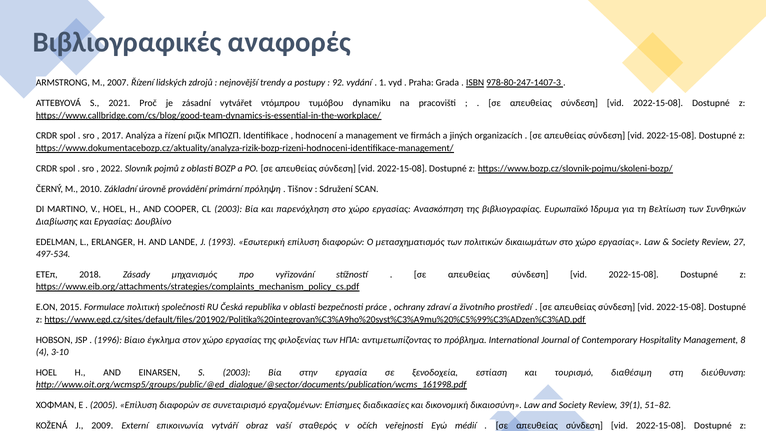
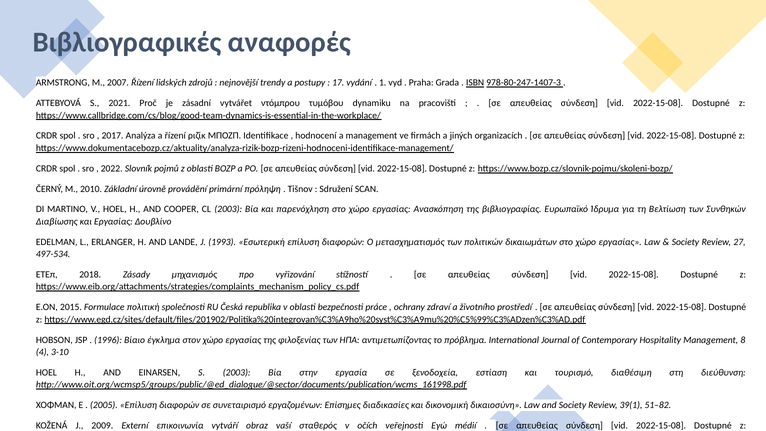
92: 92 -> 17
